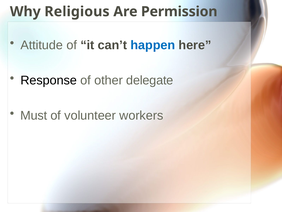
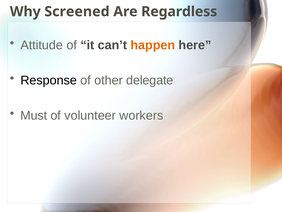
Religious: Religious -> Screened
Permission: Permission -> Regardless
happen colour: blue -> orange
